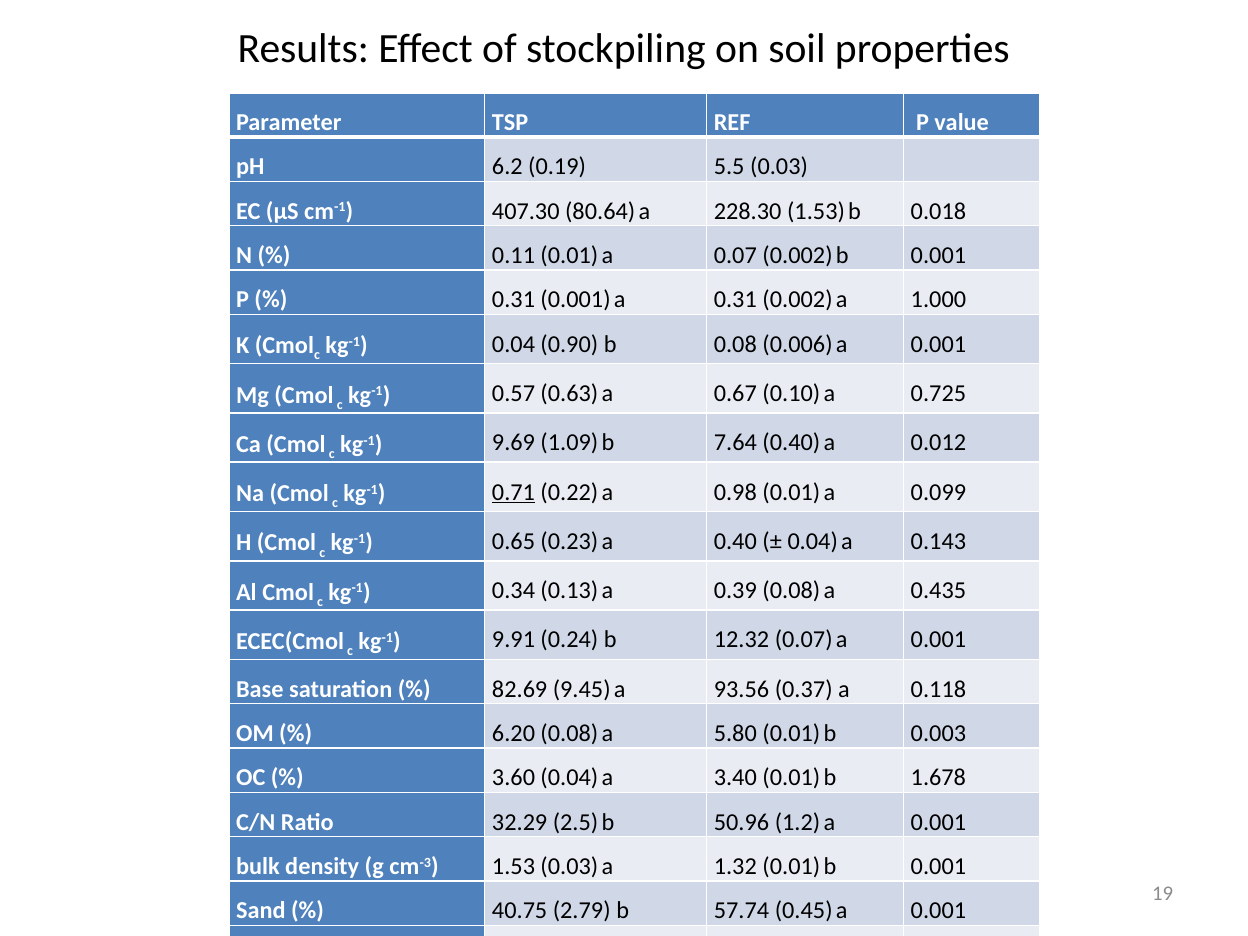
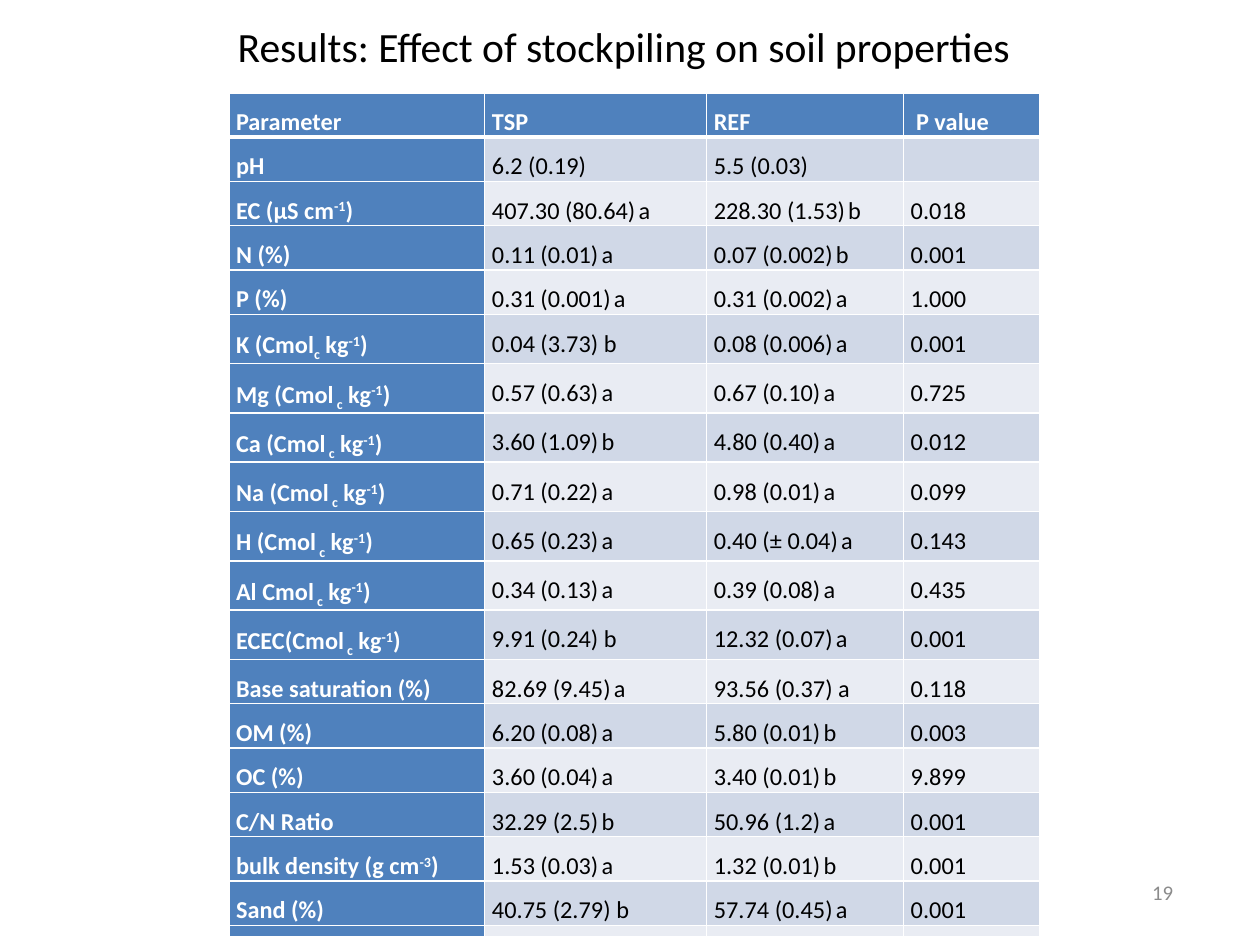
0.90: 0.90 -> 3.73
kg-1 9.69: 9.69 -> 3.60
7.64: 7.64 -> 4.80
0.71 at (513, 492) underline: present -> none
1.678: 1.678 -> 9.899
